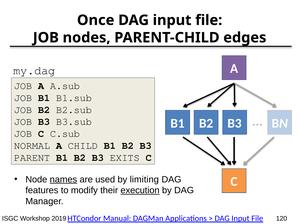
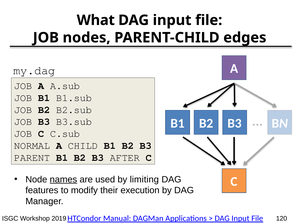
Once: Once -> What
EXITS: EXITS -> AFTER
execution underline: present -> none
